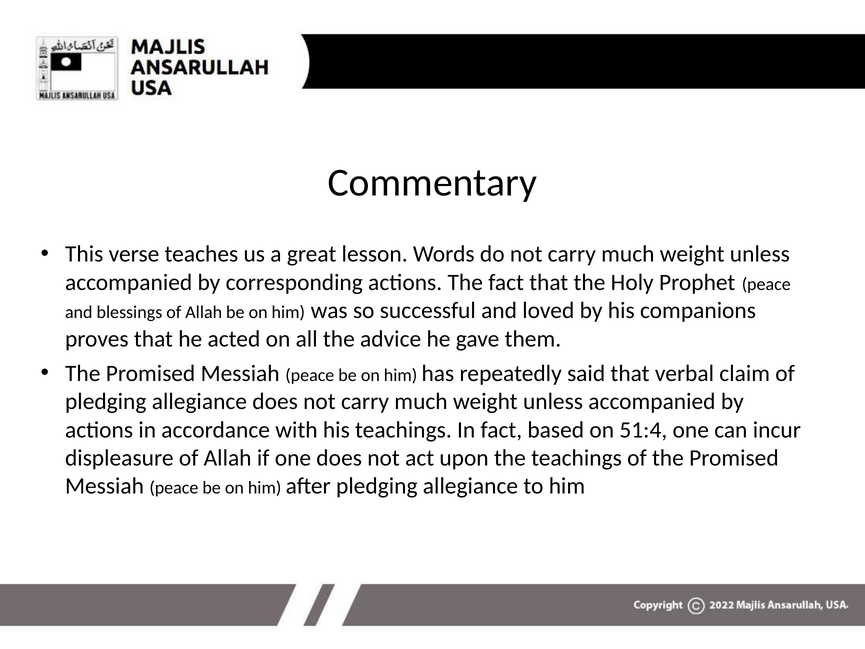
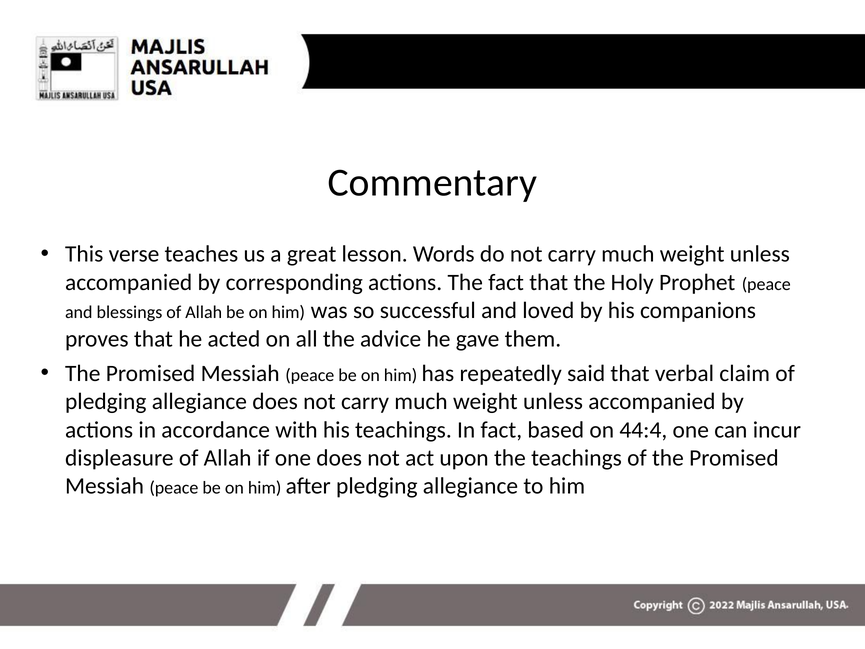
51:4: 51:4 -> 44:4
